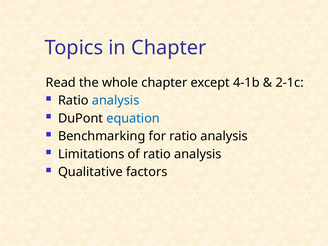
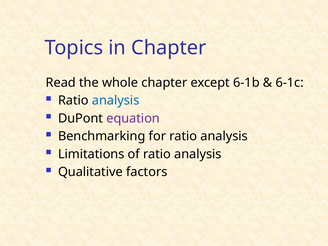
4-1b: 4-1b -> 6-1b
2-1c: 2-1c -> 6-1c
equation colour: blue -> purple
